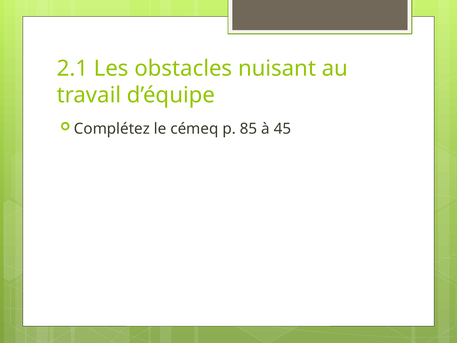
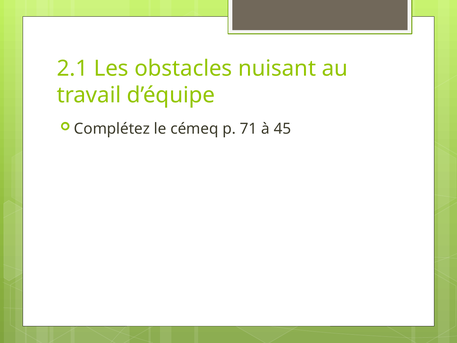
85: 85 -> 71
